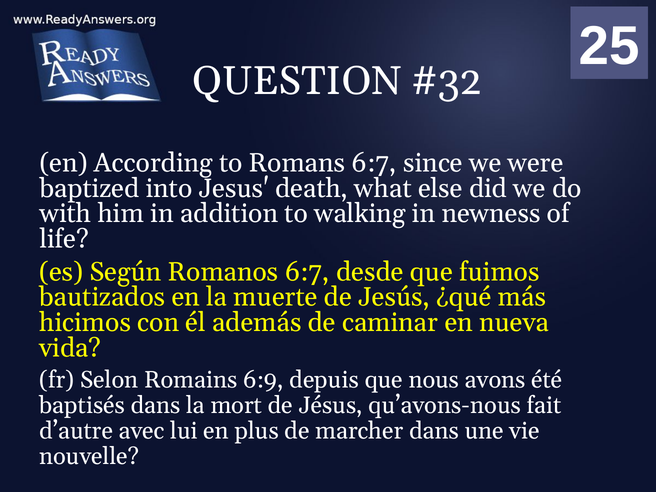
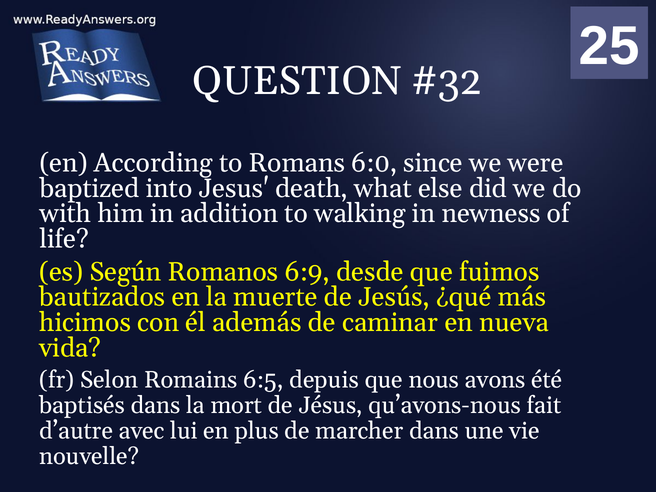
Romans 6:7: 6:7 -> 6:0
Romanos 6:7: 6:7 -> 6:9
6:9: 6:9 -> 6:5
